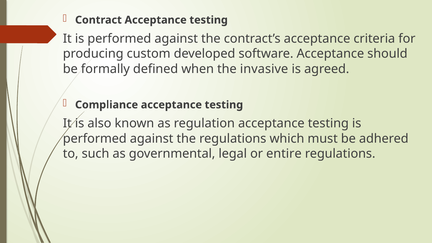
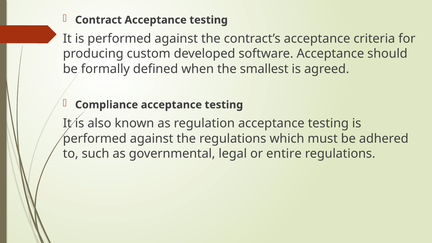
invasive: invasive -> smallest
